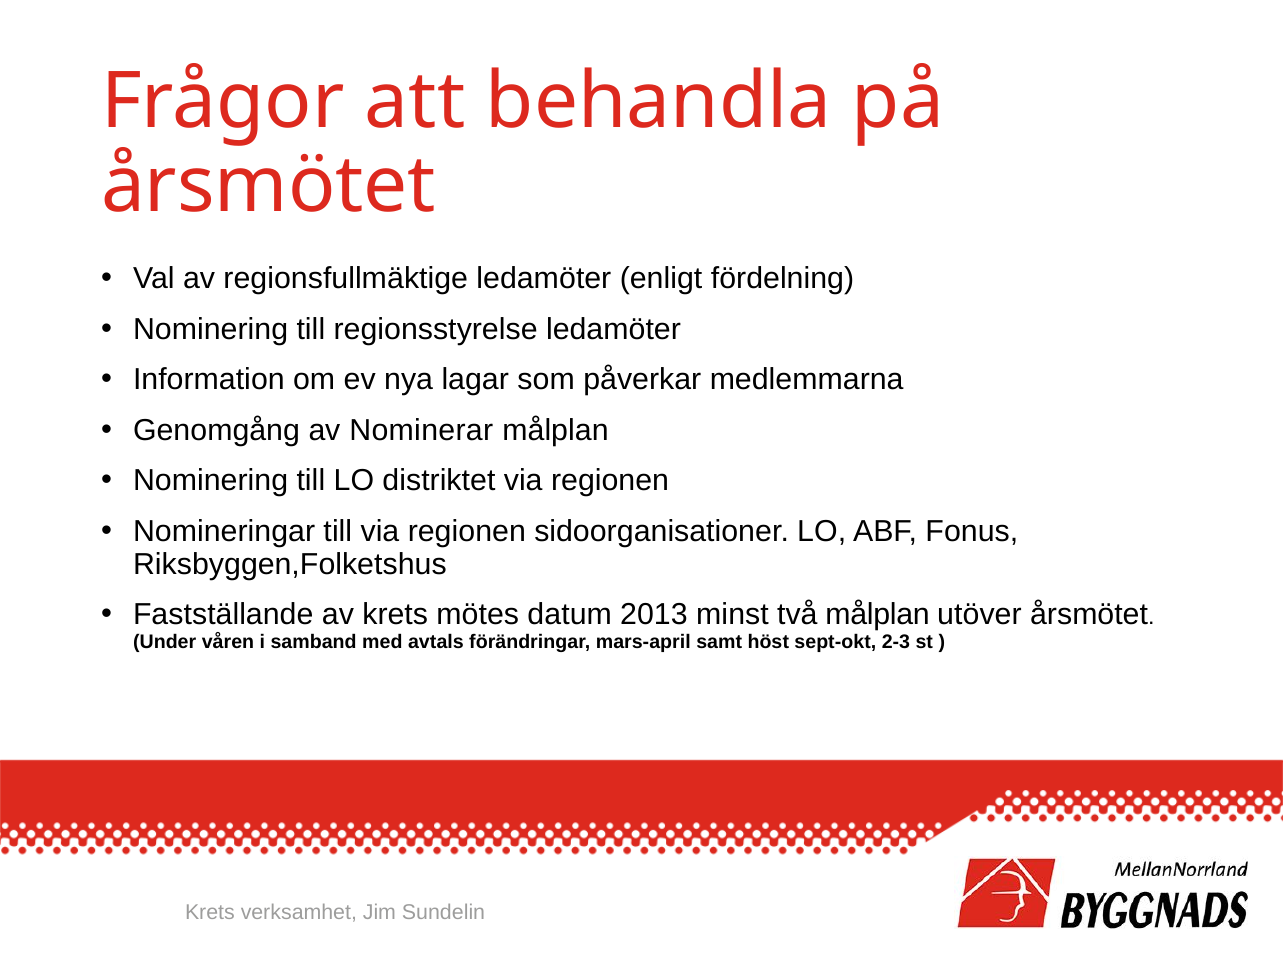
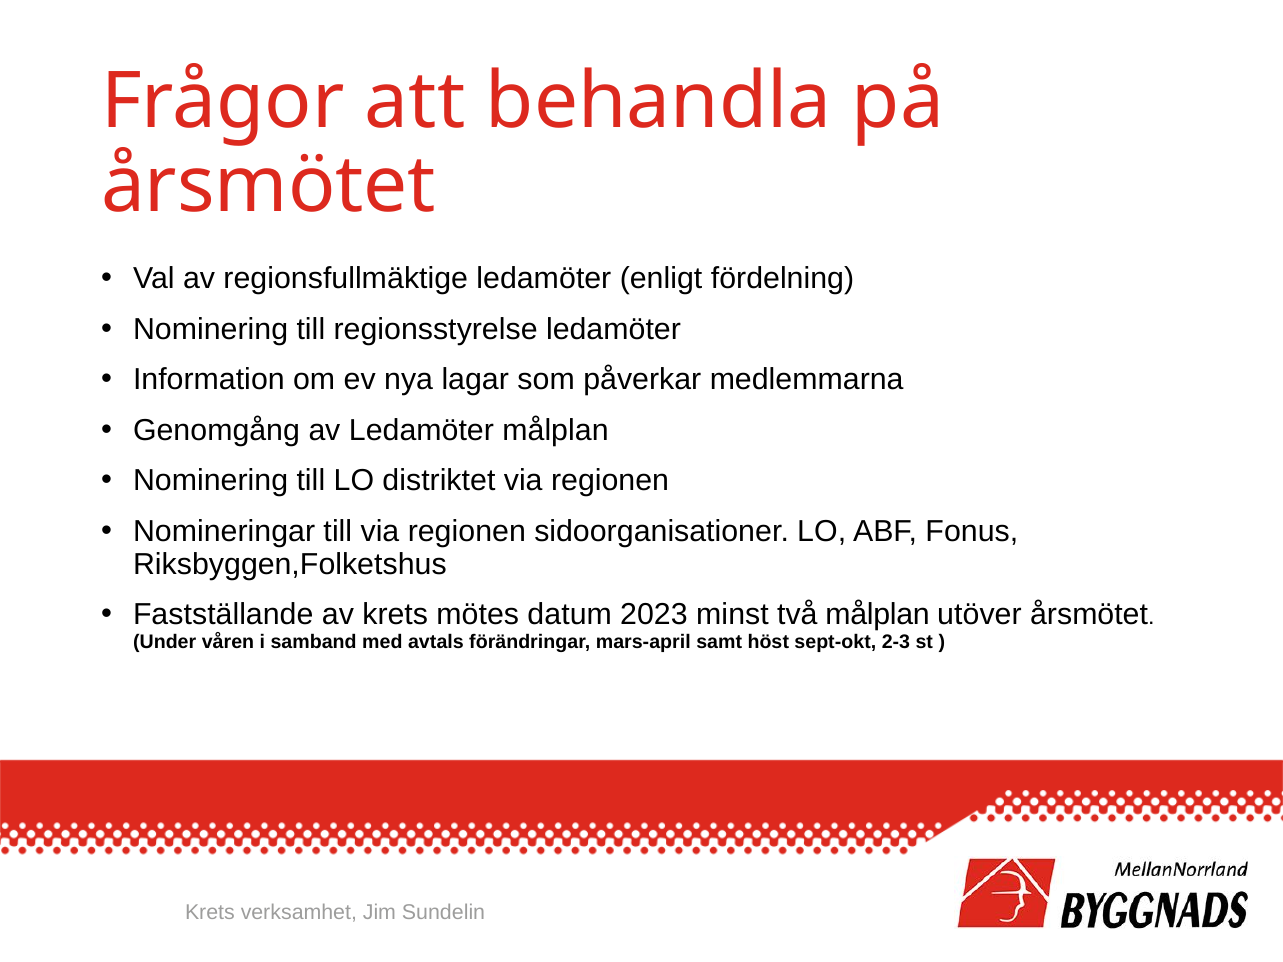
av Nominerar: Nominerar -> Ledamöter
2013: 2013 -> 2023
